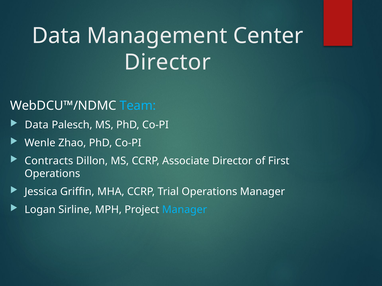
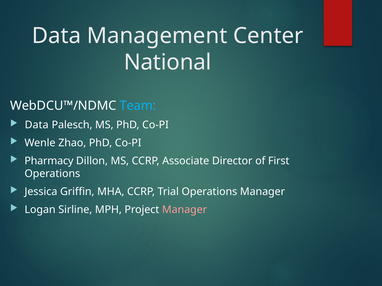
Director at (167, 63): Director -> National
Contracts: Contracts -> Pharmacy
Manager at (185, 210) colour: light blue -> pink
